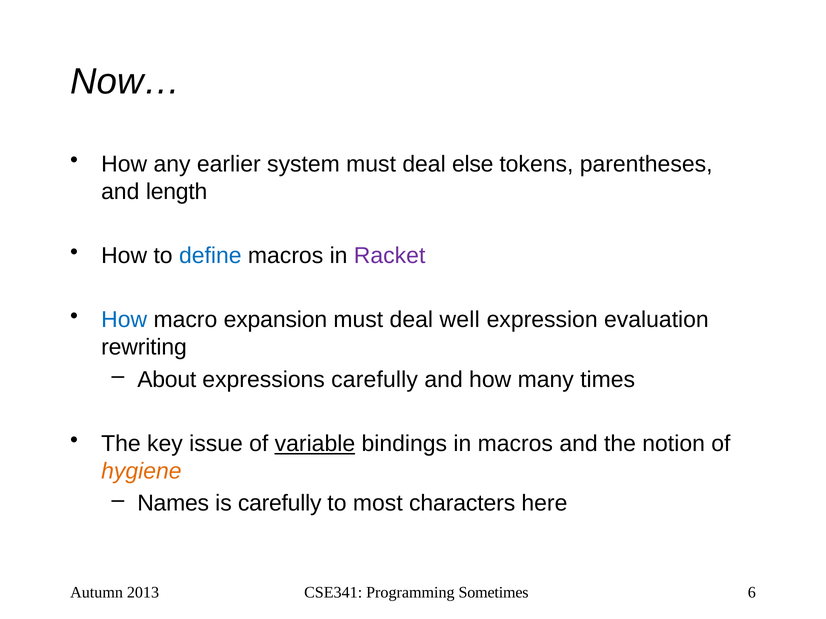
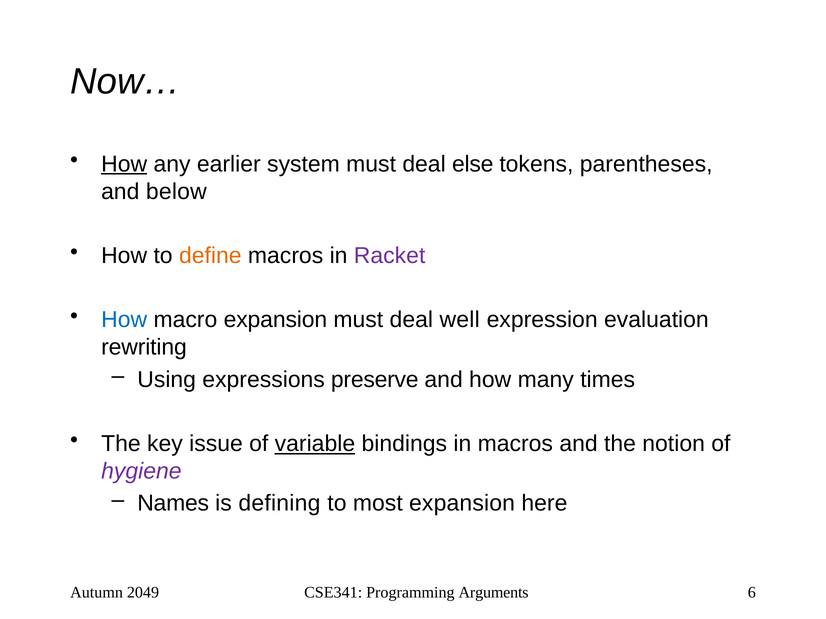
How at (124, 164) underline: none -> present
length: length -> below
define colour: blue -> orange
About: About -> Using
expressions carefully: carefully -> preserve
hygiene colour: orange -> purple
is carefully: carefully -> defining
most characters: characters -> expansion
2013: 2013 -> 2049
Sometimes: Sometimes -> Arguments
